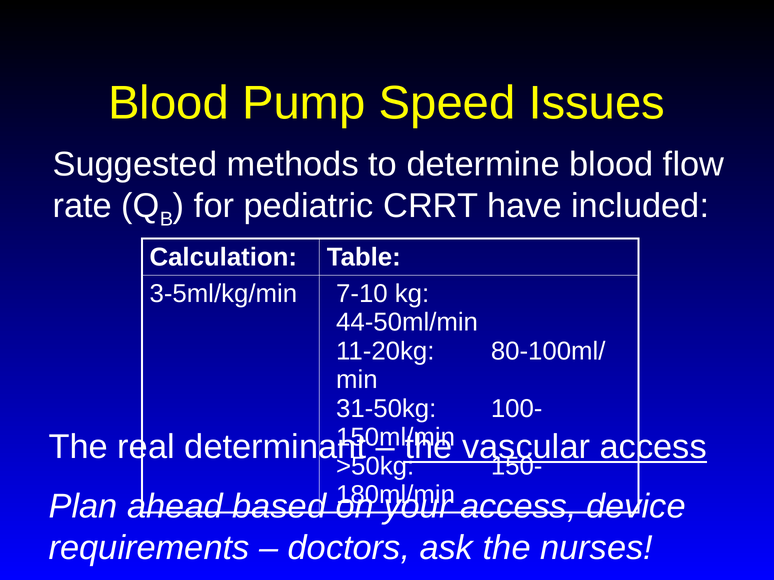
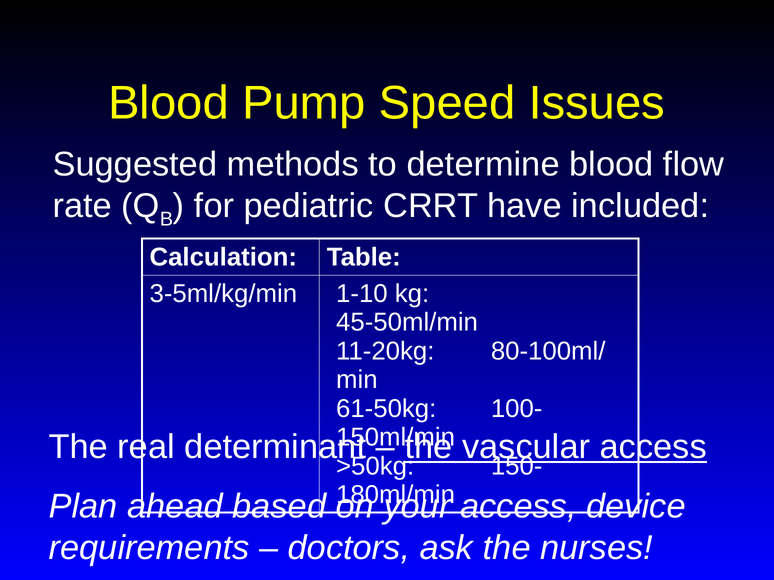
7-10: 7-10 -> 1-10
44-50ml/min: 44-50ml/min -> 45-50ml/min
31-50kg: 31-50kg -> 61-50kg
